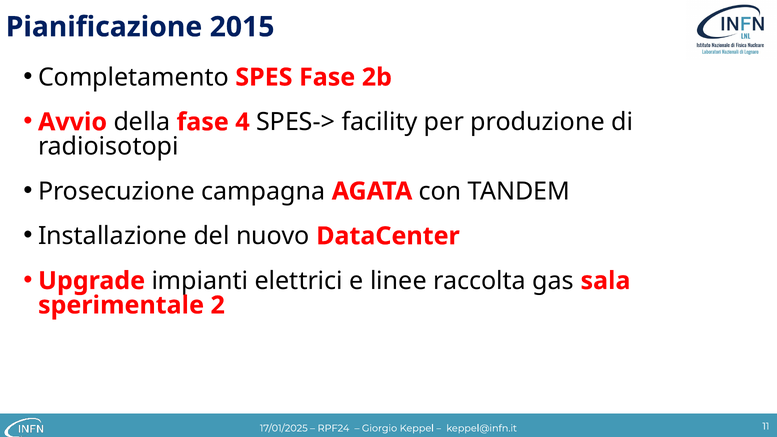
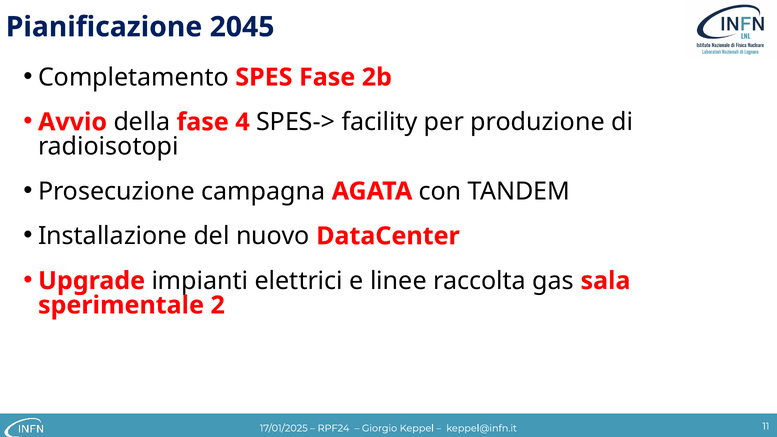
2015: 2015 -> 2045
